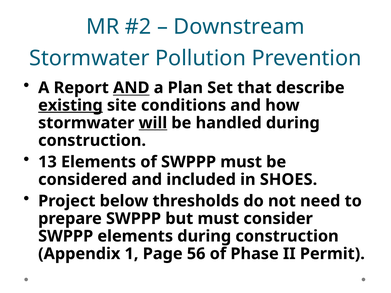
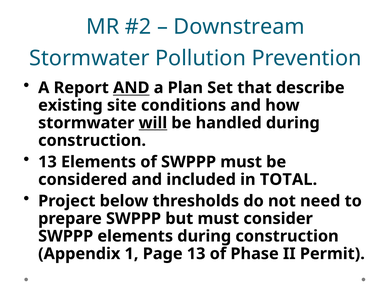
existing underline: present -> none
SHOES: SHOES -> TOTAL
Page 56: 56 -> 13
